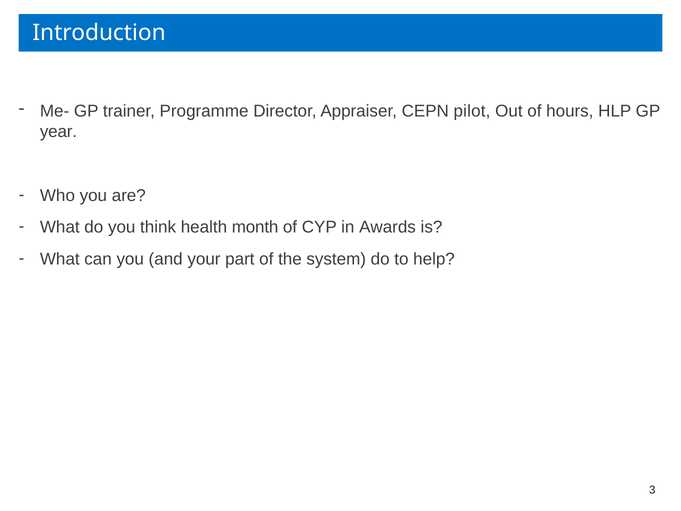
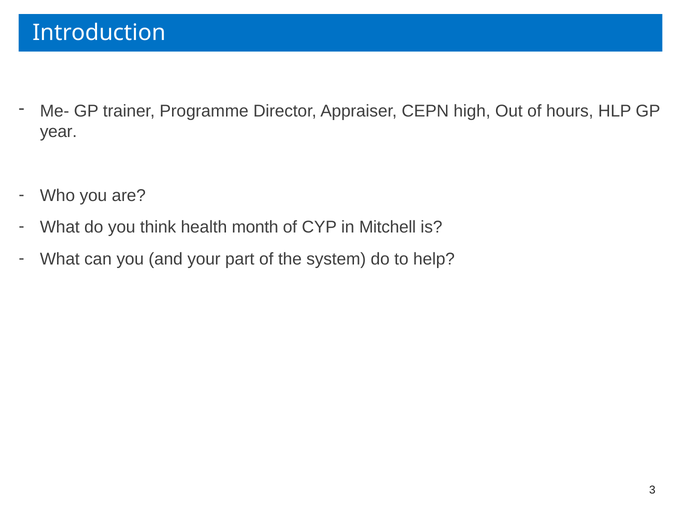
pilot: pilot -> high
Awards: Awards -> Mitchell
